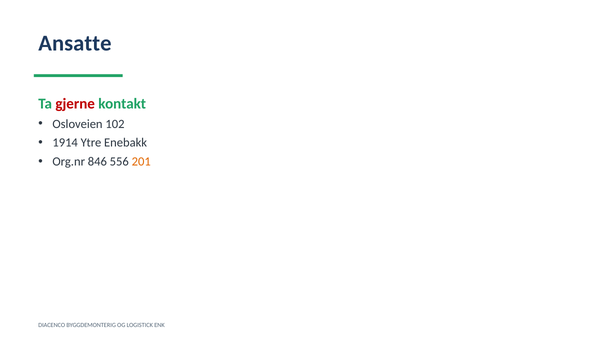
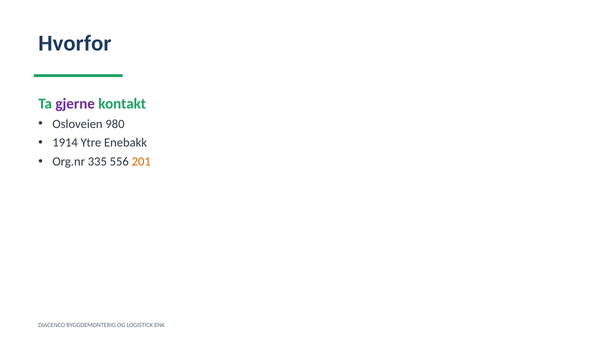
Ansatte: Ansatte -> Hvorfor
gjerne colour: red -> purple
102: 102 -> 980
846: 846 -> 335
